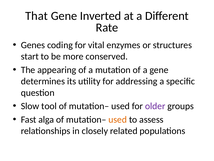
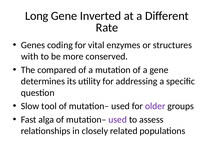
That: That -> Long
start: start -> with
appearing: appearing -> compared
used at (118, 119) colour: orange -> purple
